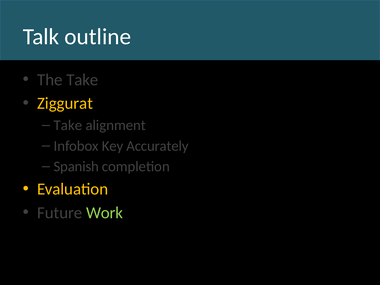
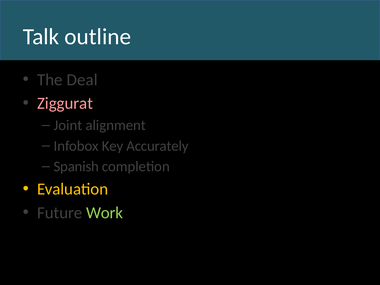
The Take: Take -> Deal
Ziggurat colour: yellow -> pink
Take at (68, 125): Take -> Joint
